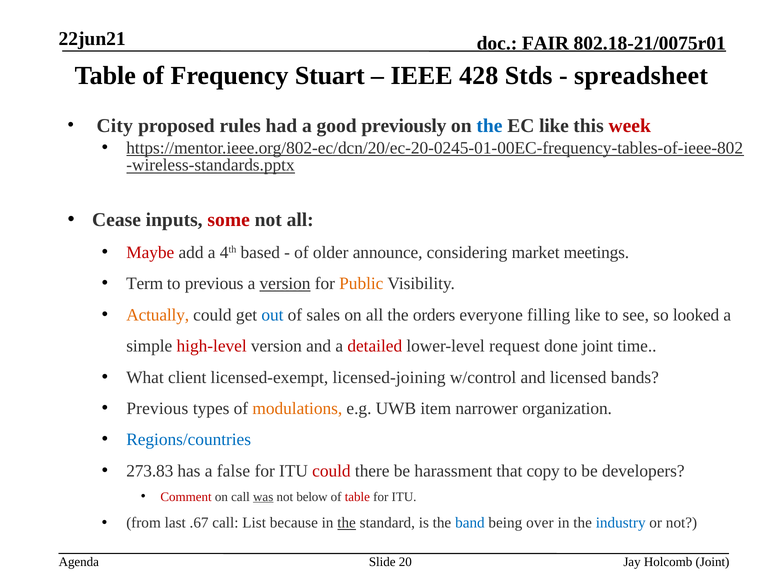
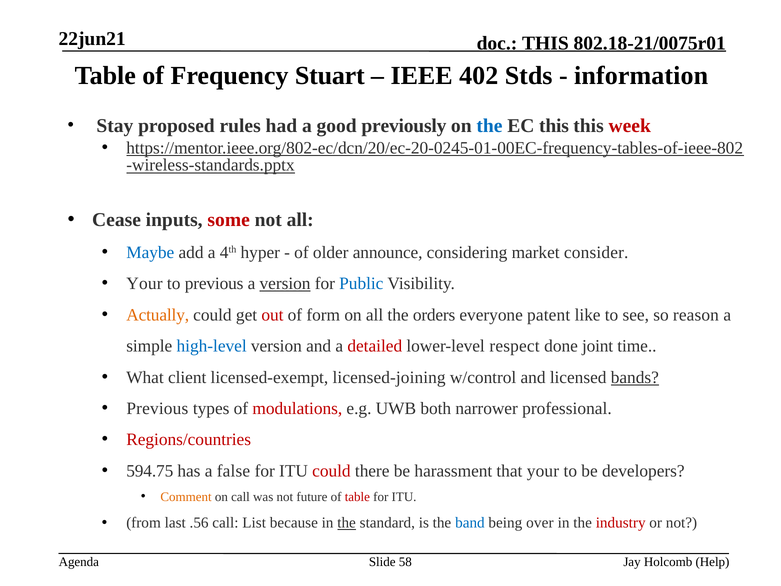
FAIR at (546, 43): FAIR -> THIS
428: 428 -> 402
spreadsheet: spreadsheet -> information
City: City -> Stay
EC like: like -> this
Maybe colour: red -> blue
based: based -> hyper
meetings: meetings -> consider
Term at (145, 284): Term -> Your
Public colour: orange -> blue
out colour: blue -> red
sales: sales -> form
filling: filling -> patent
looked: looked -> reason
high-level colour: red -> blue
request: request -> respect
bands underline: none -> present
modulations colour: orange -> red
item: item -> both
organization: organization -> professional
Regions/countries colour: blue -> red
273.83: 273.83 -> 594.75
that copy: copy -> your
Comment colour: red -> orange
was underline: present -> none
below: below -> future
.67: .67 -> .56
industry colour: blue -> red
20: 20 -> 58
Holcomb Joint: Joint -> Help
